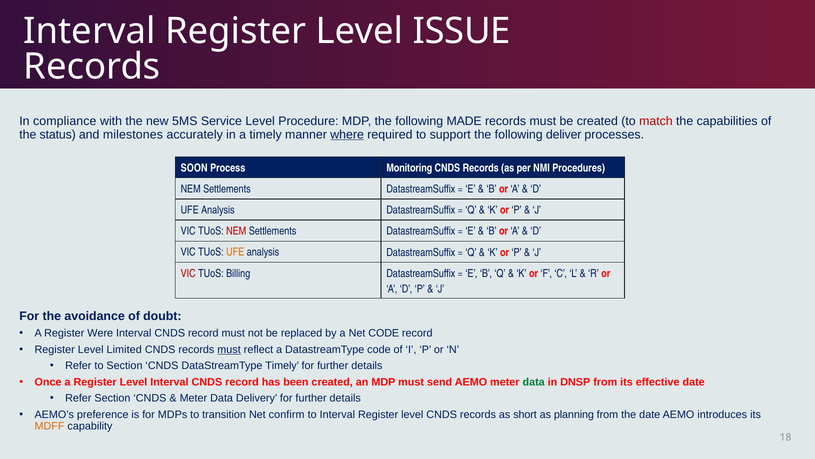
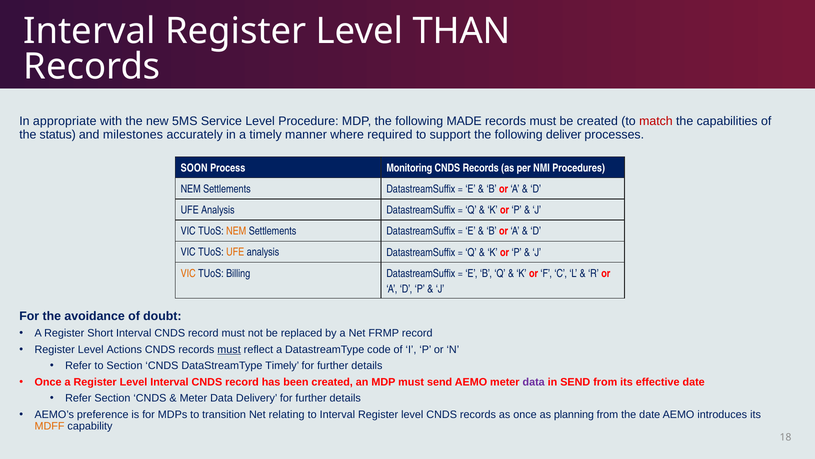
ISSUE: ISSUE -> THAN
compliance: compliance -> appropriate
where underline: present -> none
NEM at (236, 231) colour: red -> orange
VIC at (188, 273) colour: red -> orange
Were: Were -> Short
Net CODE: CODE -> FRMP
Limited: Limited -> Actions
data at (534, 382) colour: green -> purple
in DNSP: DNSP -> SEND
confirm: confirm -> relating
as short: short -> once
